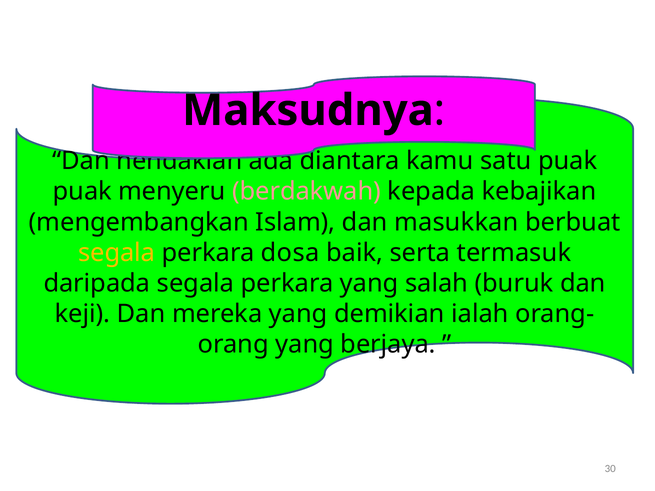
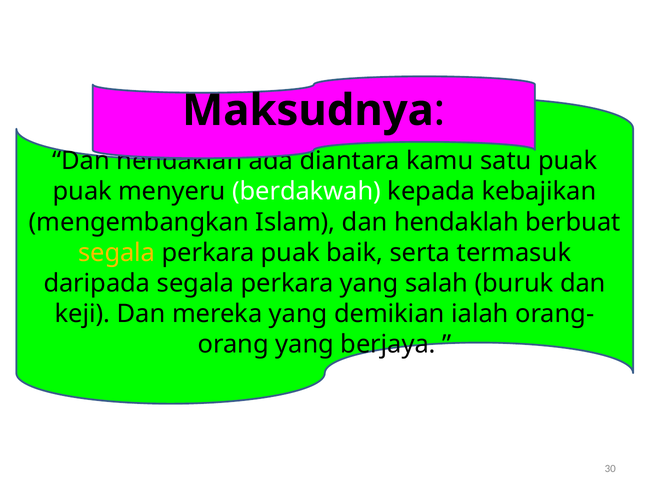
berdakwah colour: pink -> white
Islam dan masukkan: masukkan -> hendaklah
perkara dosa: dosa -> puak
